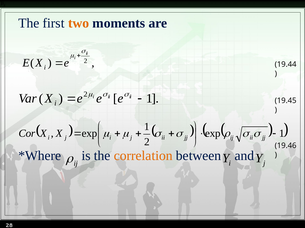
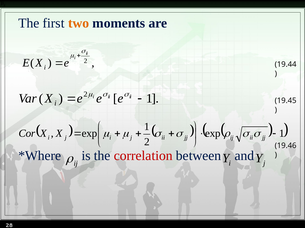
correlation colour: orange -> red
